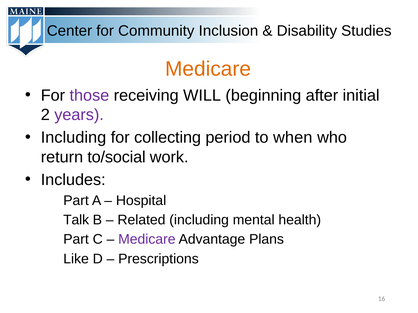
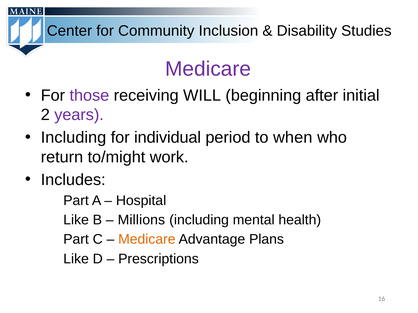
Medicare at (208, 69) colour: orange -> purple
collecting: collecting -> individual
to/social: to/social -> to/might
Talk at (76, 220): Talk -> Like
Related: Related -> Millions
Medicare at (147, 240) colour: purple -> orange
